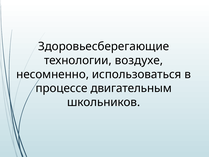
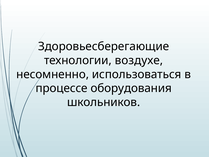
двигательным: двигательным -> оборудования
